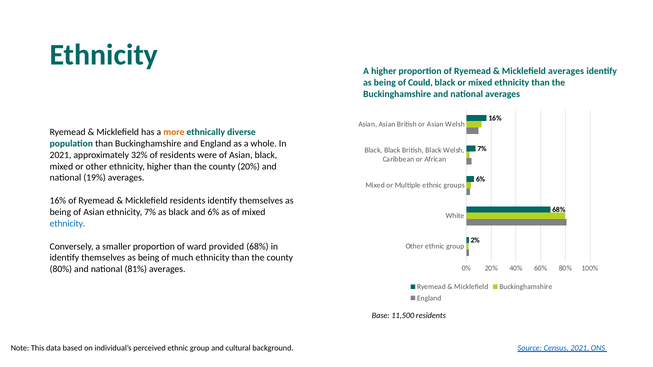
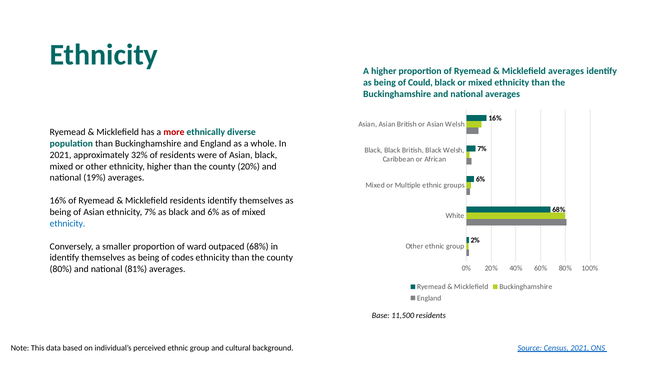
more colour: orange -> red
provided: provided -> outpaced
much: much -> codes
